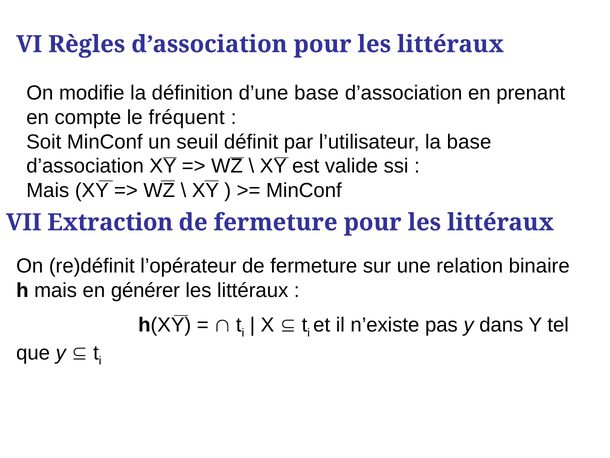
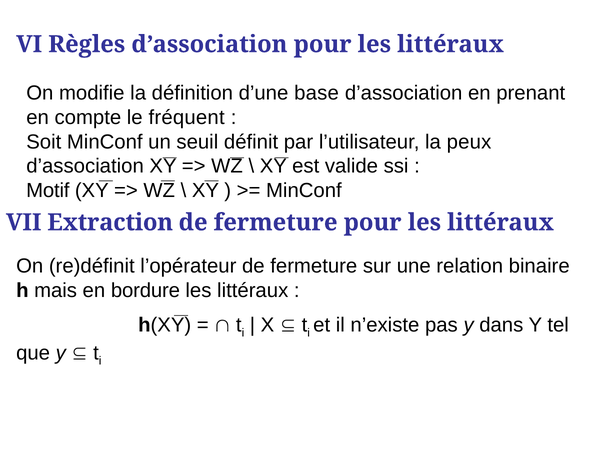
la base: base -> peux
Mais at (48, 190): Mais -> Motif
générer: générer -> bordure
